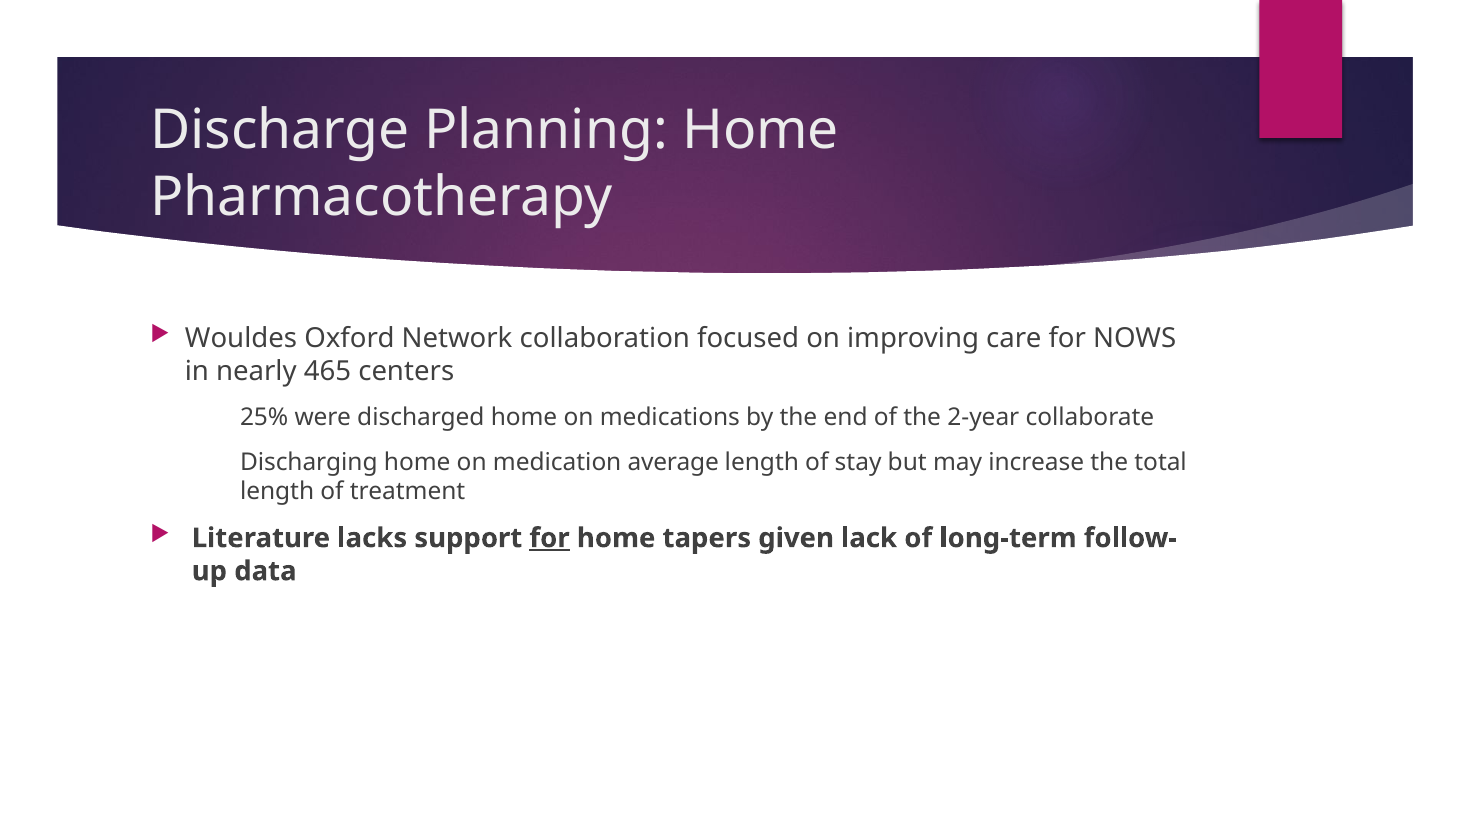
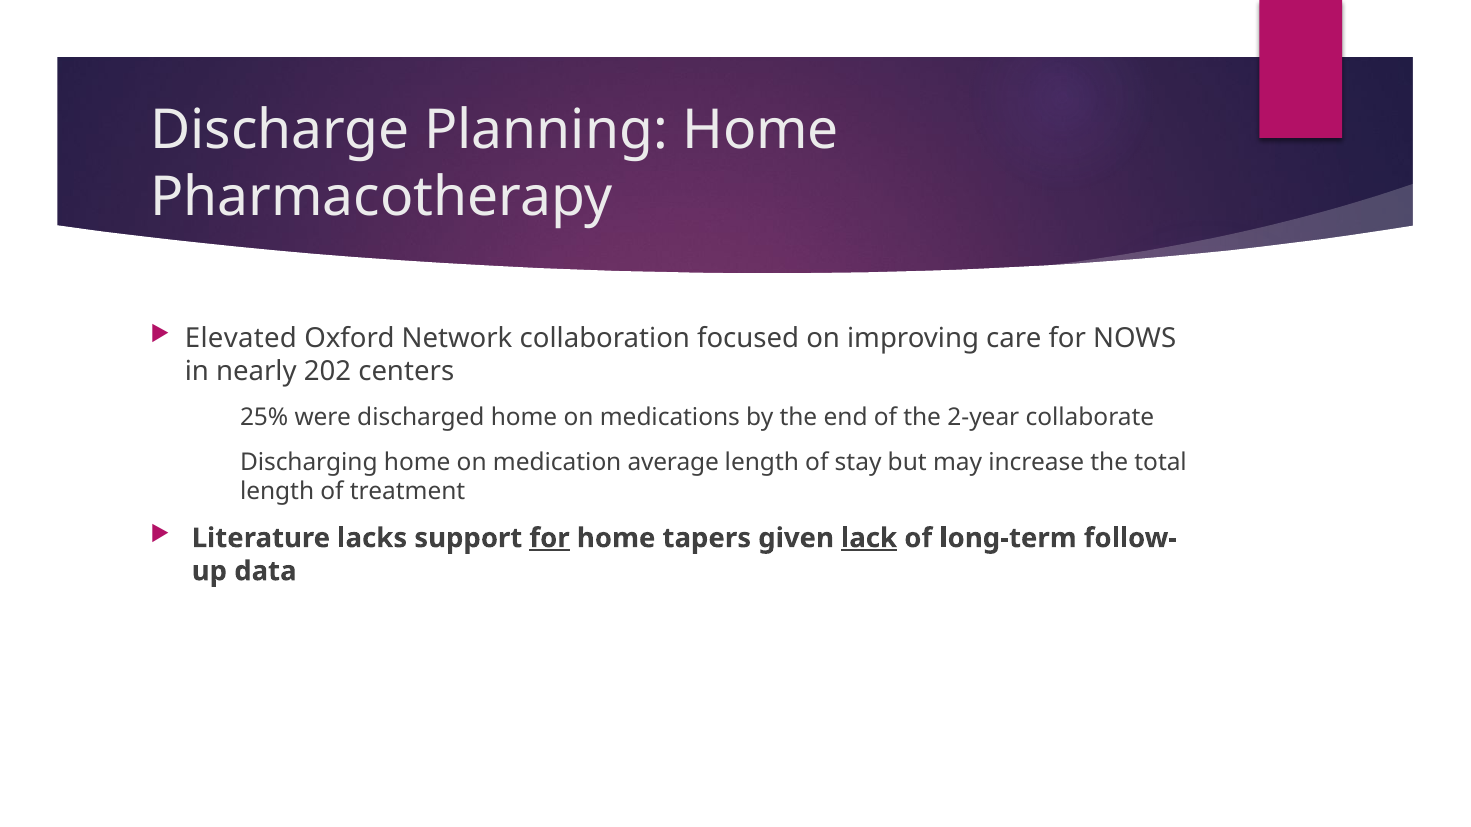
Wouldes: Wouldes -> Elevated
465: 465 -> 202
lack underline: none -> present
